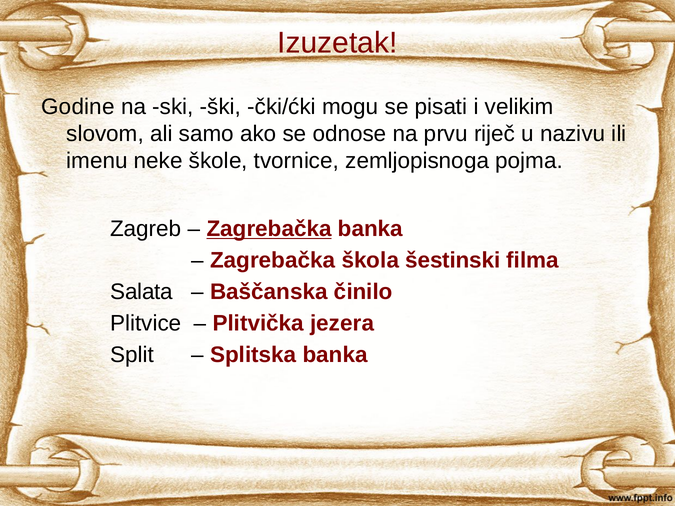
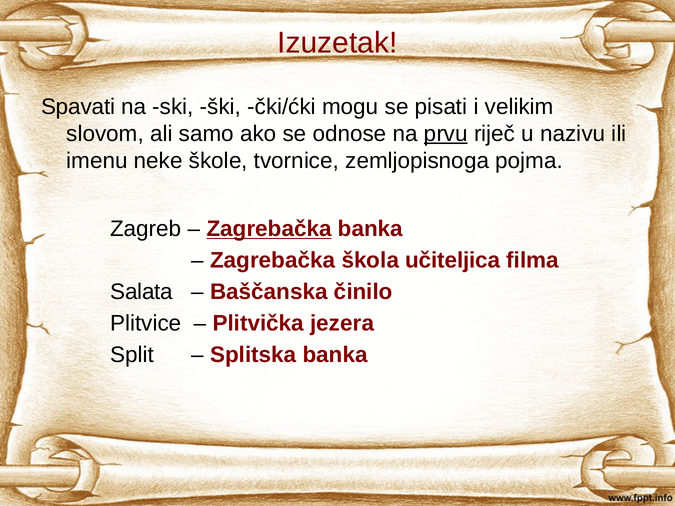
Godine: Godine -> Spavati
prvu underline: none -> present
šestinski: šestinski -> učiteljica
